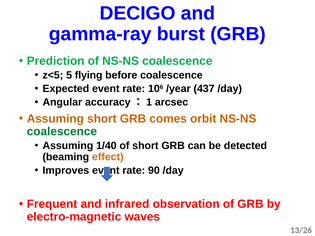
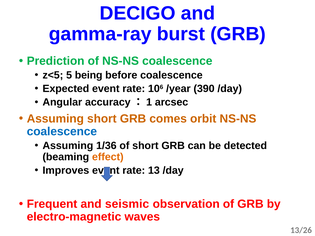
flying: flying -> being
437: 437 -> 390
coalescence at (62, 132) colour: green -> blue
1/40: 1/40 -> 1/36
90: 90 -> 13
infrared: infrared -> seismic
